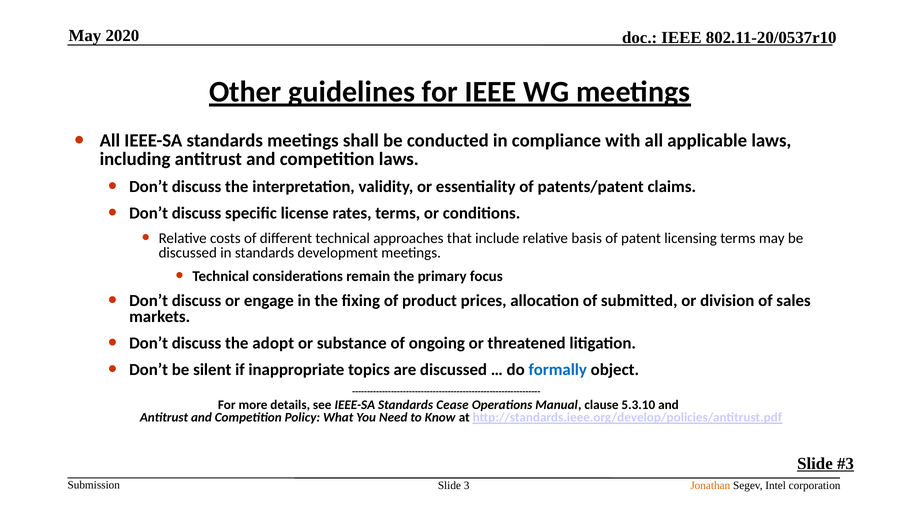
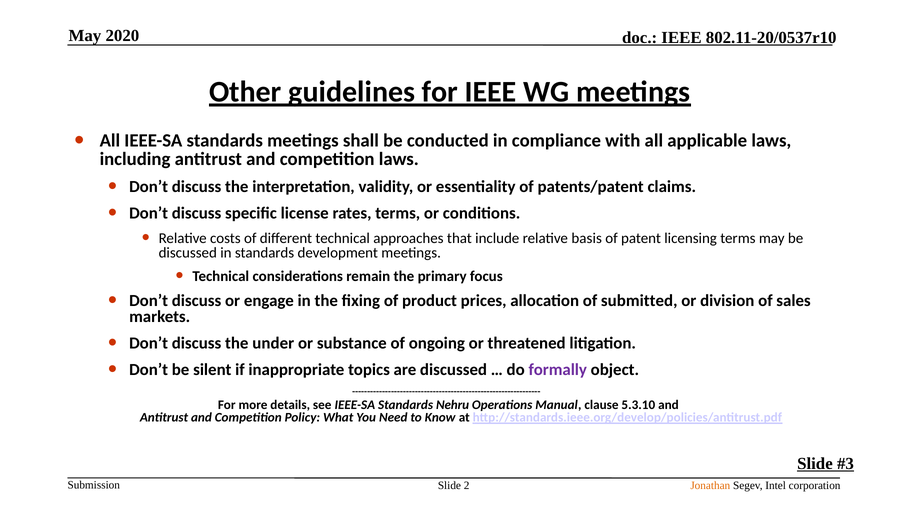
adopt: adopt -> under
formally colour: blue -> purple
Cease: Cease -> Nehru
3: 3 -> 2
